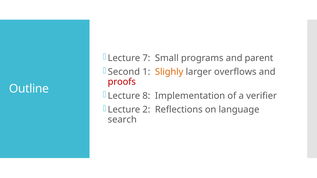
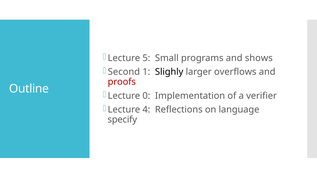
7: 7 -> 5
parent: parent -> shows
Slighly colour: orange -> black
8: 8 -> 0
2: 2 -> 4
search: search -> specify
